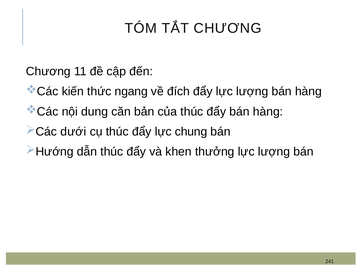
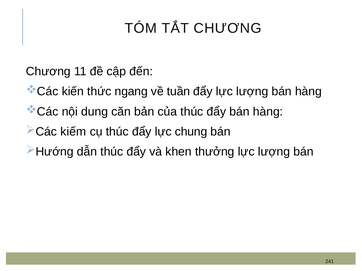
đích: đích -> tuần
dưới: dưới -> kiếm
